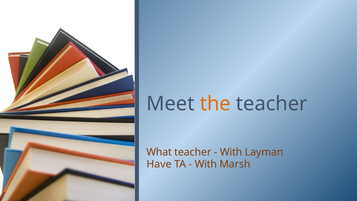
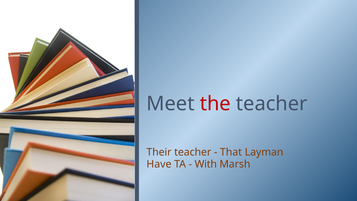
the colour: orange -> red
What: What -> Their
With at (231, 152): With -> That
